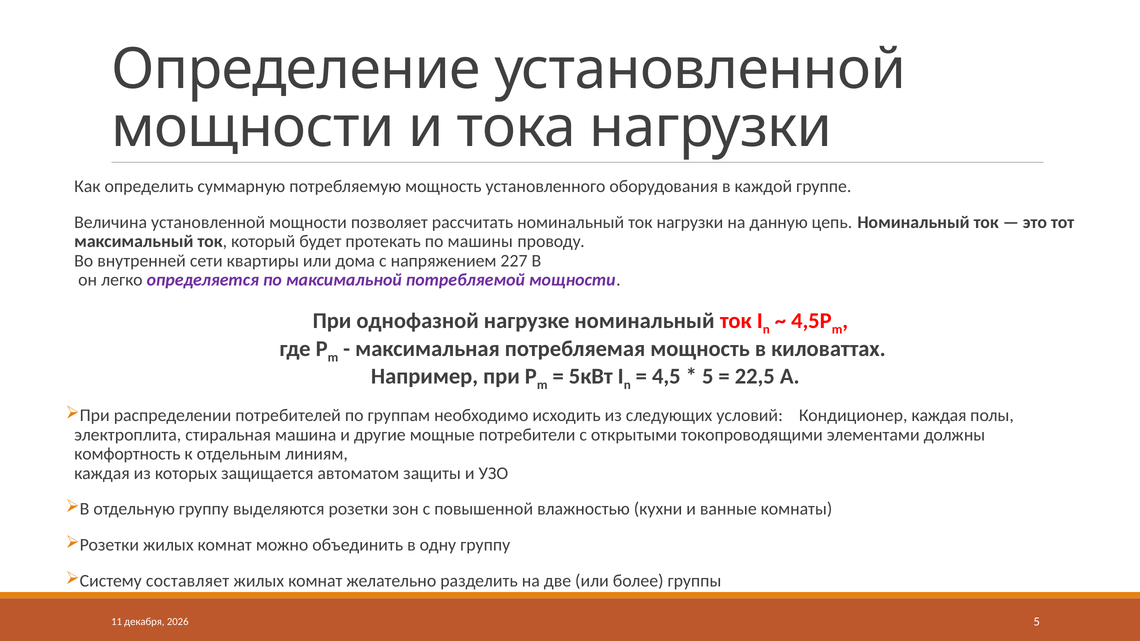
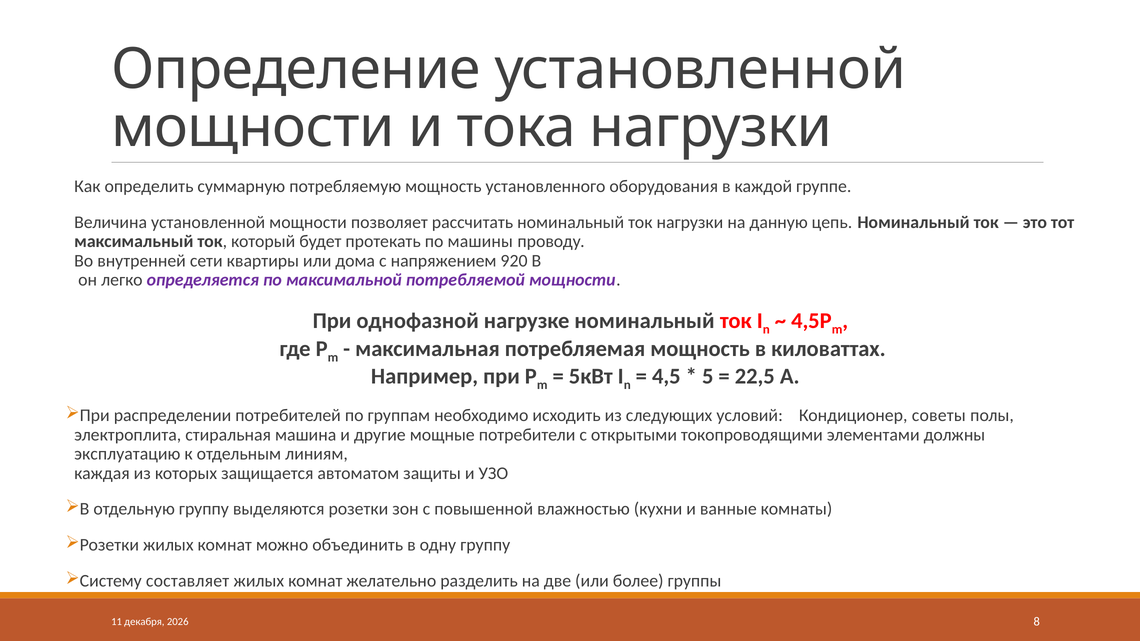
227: 227 -> 920
Кондиционер каждая: каждая -> советы
комфортность: комфортность -> эксплуатацию
5 at (1037, 622): 5 -> 8
